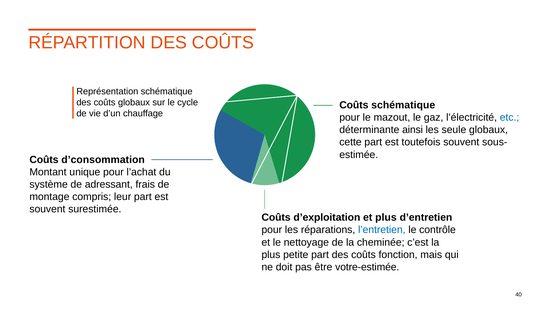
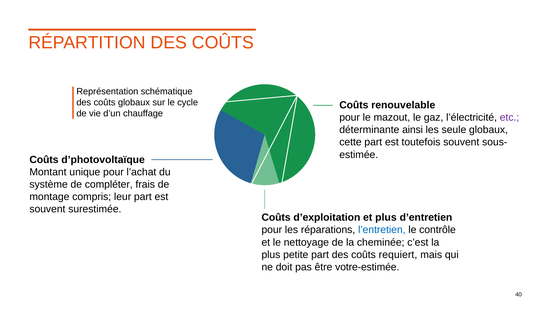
Coûts schématique: schématique -> renouvelable
etc colour: blue -> purple
d’consommation: d’consommation -> d’photovoltaïque
adressant: adressant -> compléter
fonction: fonction -> requiert
